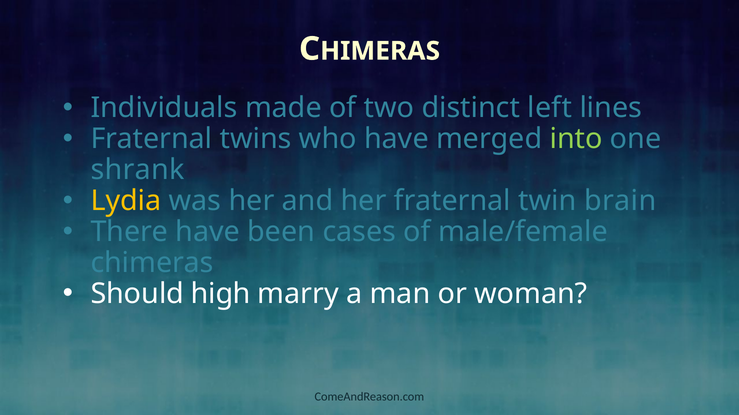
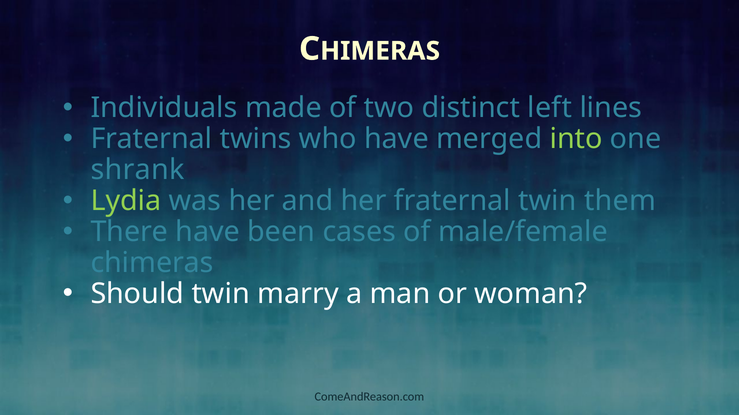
Lydia colour: yellow -> light green
brain: brain -> them
Should high: high -> twin
